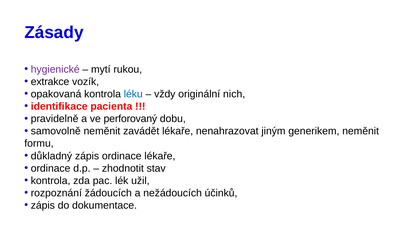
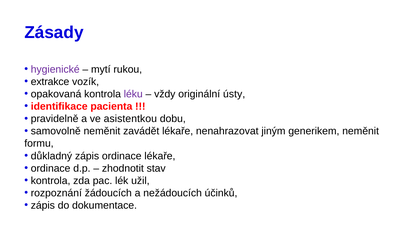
léku colour: blue -> purple
nich: nich -> ústy
perforovaný: perforovaný -> asistentkou
